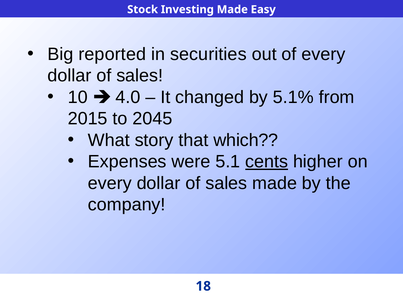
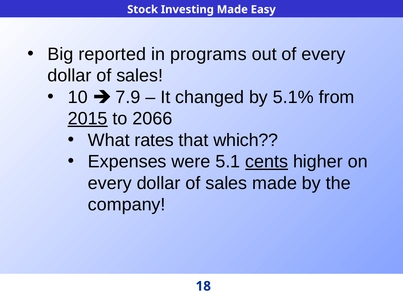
securities: securities -> programs
4.0: 4.0 -> 7.9
2015 underline: none -> present
2045: 2045 -> 2066
story: story -> rates
